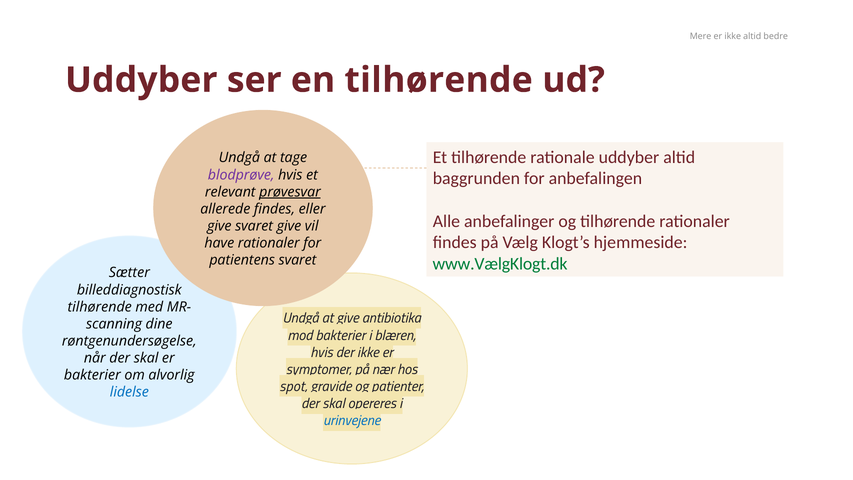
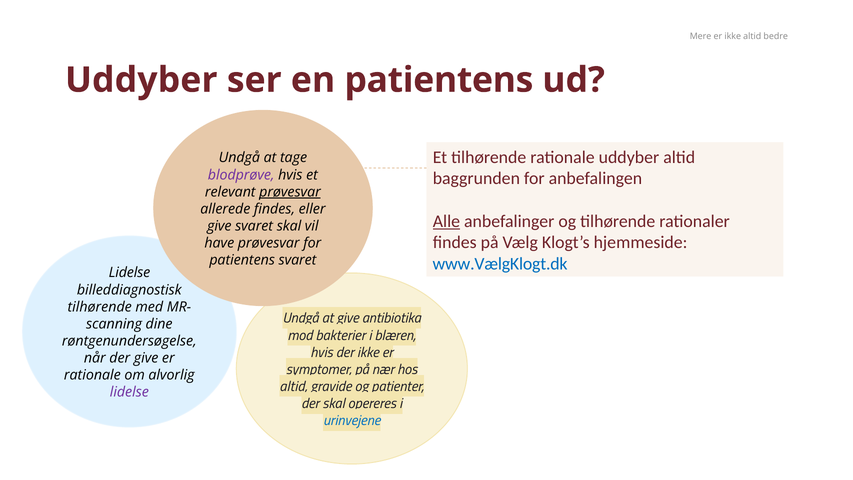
en tilhørende: tilhørende -> patientens
Alle underline: none -> present
svaret give: give -> skal
have rationaler: rationaler -> prøvesvar
www.VælgKlogt.dk colour: green -> blue
Sætter at (129, 273): Sætter -> Lidelse
når der skal: skal -> give
bakterier at (92, 375): bakterier -> rationale
spot at (293, 386): spot -> altid
lidelse at (129, 392) colour: blue -> purple
